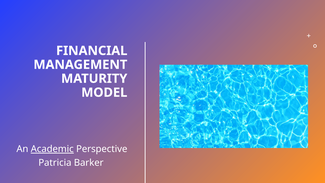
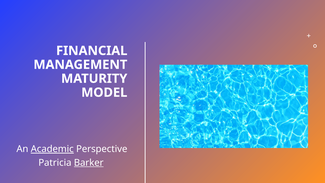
Barker underline: none -> present
